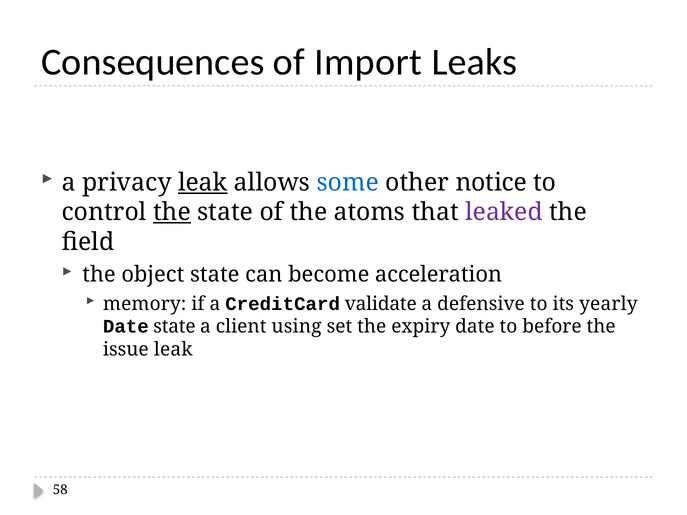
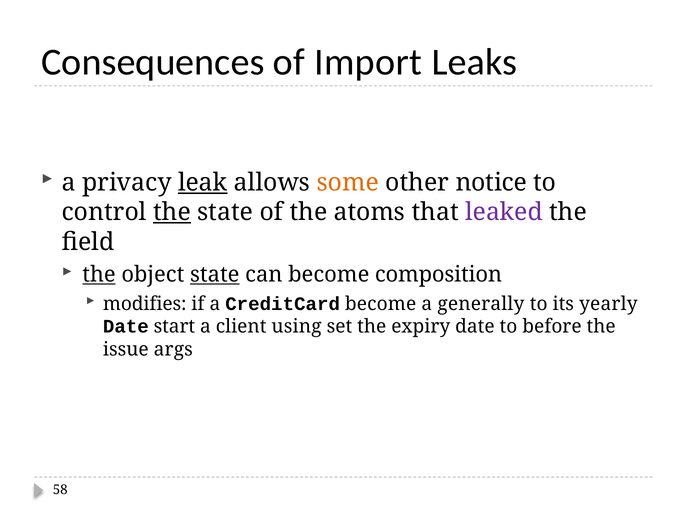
some colour: blue -> orange
the at (99, 275) underline: none -> present
state at (215, 275) underline: none -> present
acceleration: acceleration -> composition
memory: memory -> modifies
CreditCard validate: validate -> become
defensive: defensive -> generally
Date state: state -> start
issue leak: leak -> args
